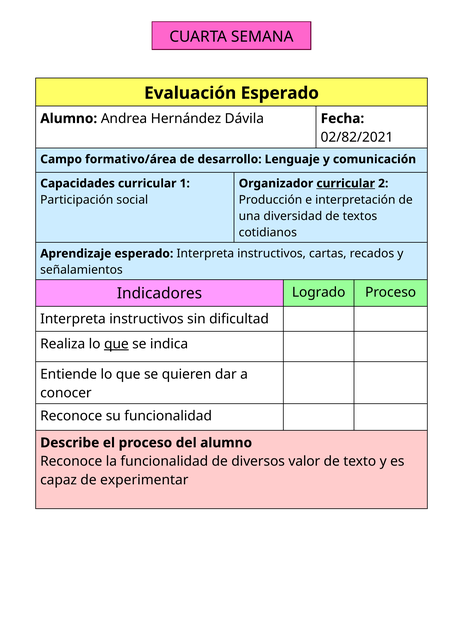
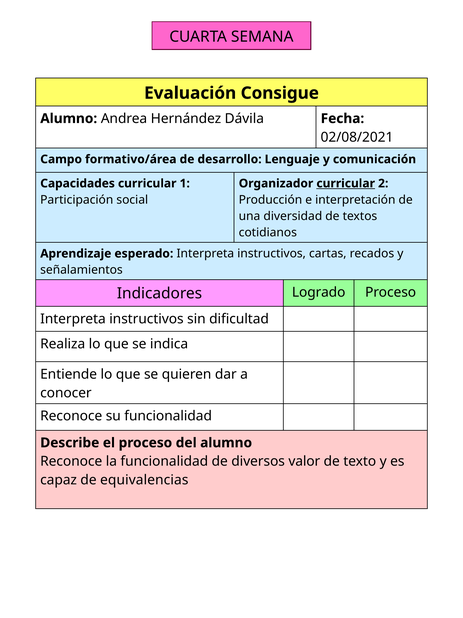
Evaluación Esperado: Esperado -> Consigue
02/82/2021: 02/82/2021 -> 02/08/2021
que at (116, 343) underline: present -> none
experimentar: experimentar -> equivalencias
